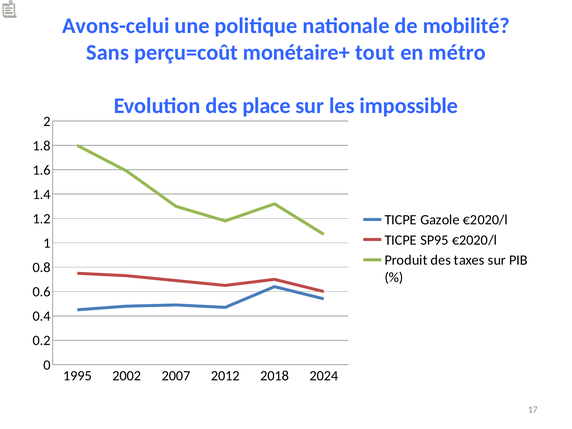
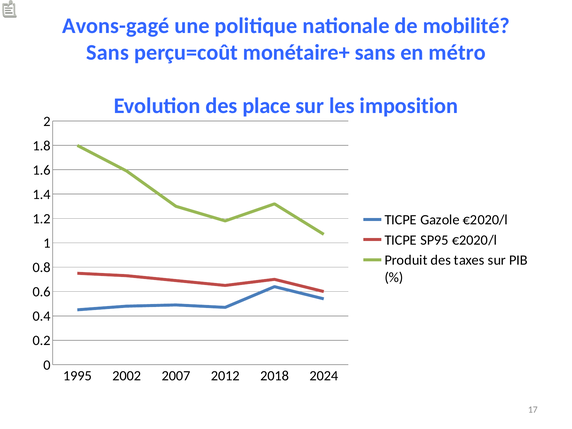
Avons-celui: Avons-celui -> Avons-gagé
monétaire+ tout: tout -> sans
impossible: impossible -> imposition
